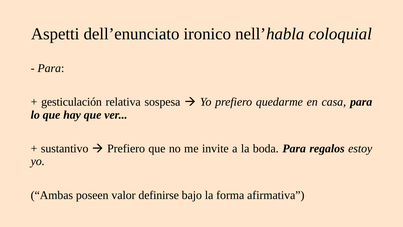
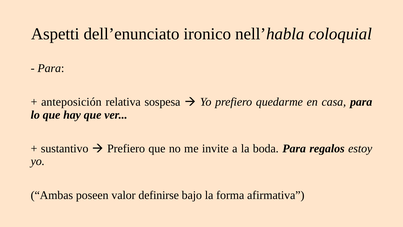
gesticulación: gesticulación -> anteposición
